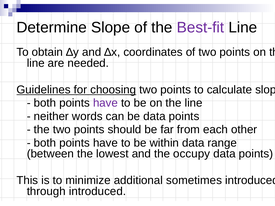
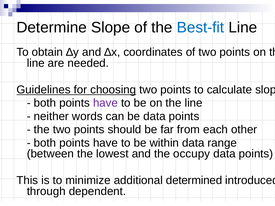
Best-fit colour: purple -> blue
sometimes: sometimes -> determined
through introduced: introduced -> dependent
